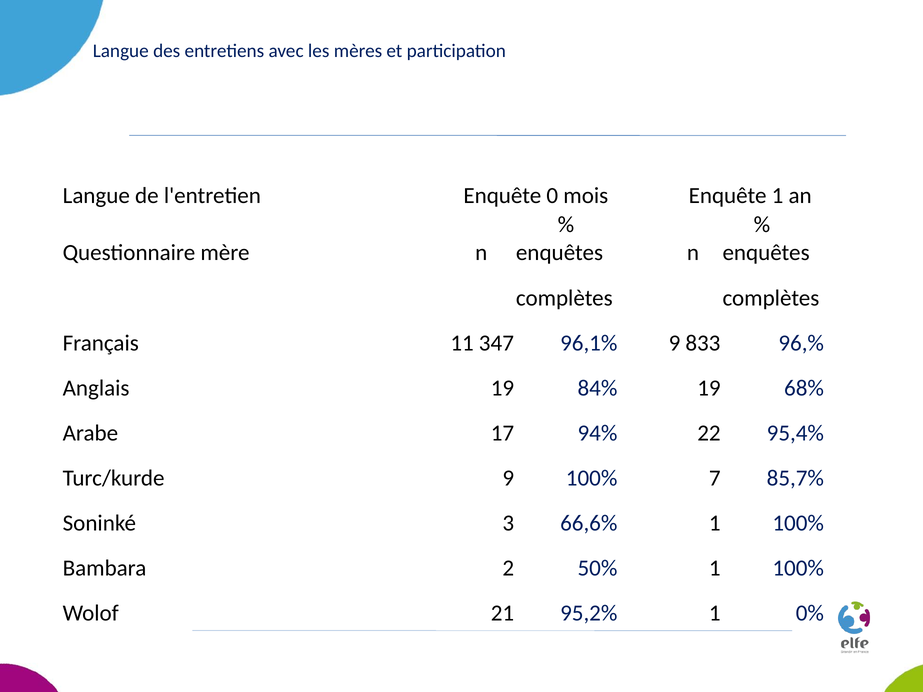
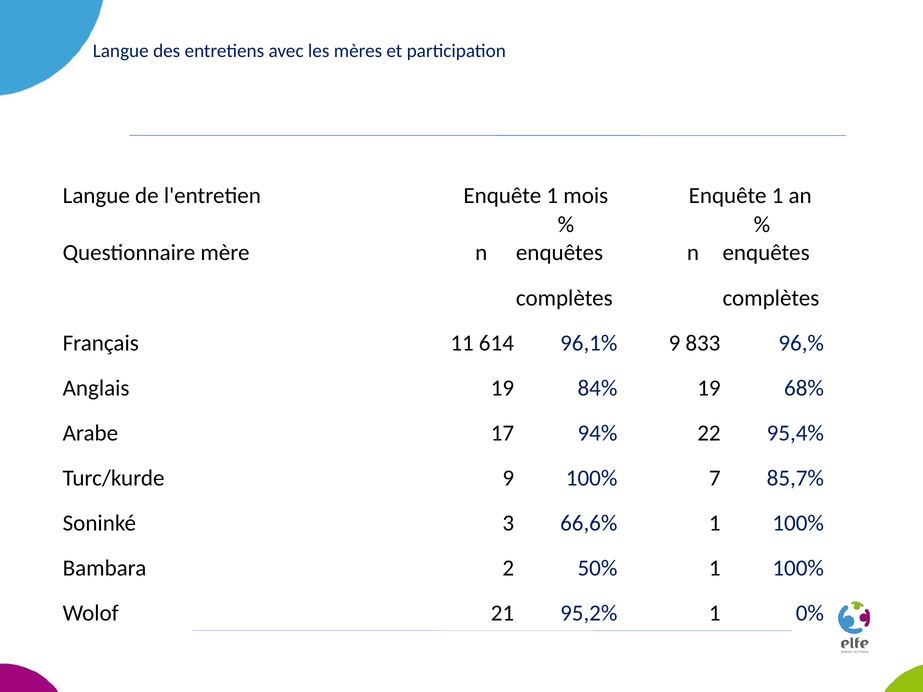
l'entretien Enquête 0: 0 -> 1
347: 347 -> 614
